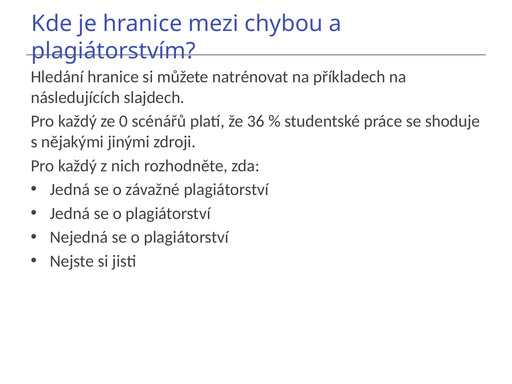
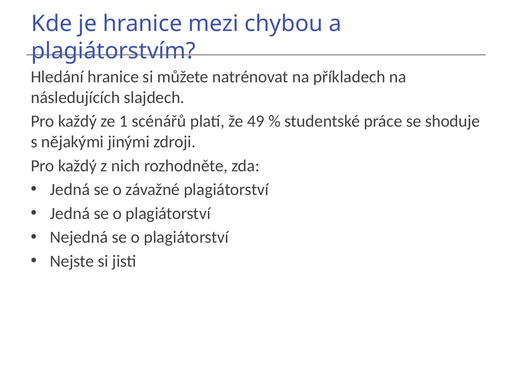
0: 0 -> 1
36: 36 -> 49
